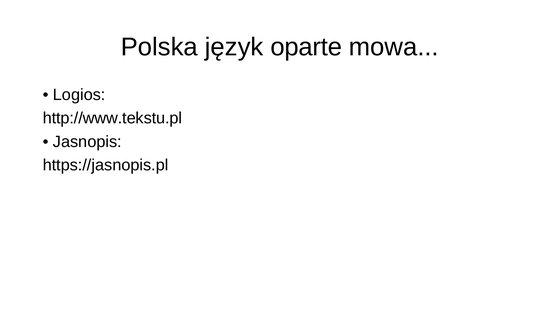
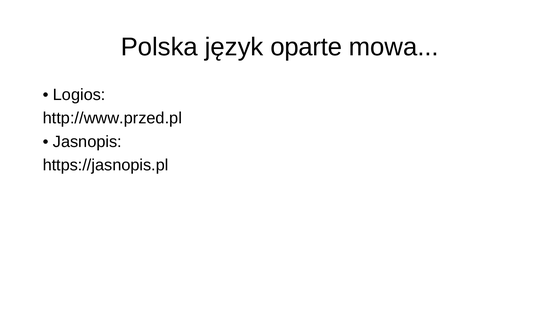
http://www.tekstu.pl: http://www.tekstu.pl -> http://www.przed.pl
